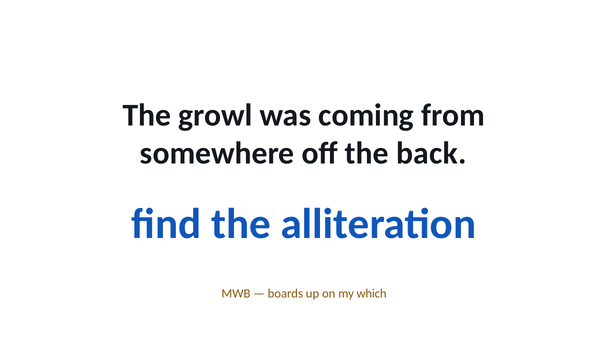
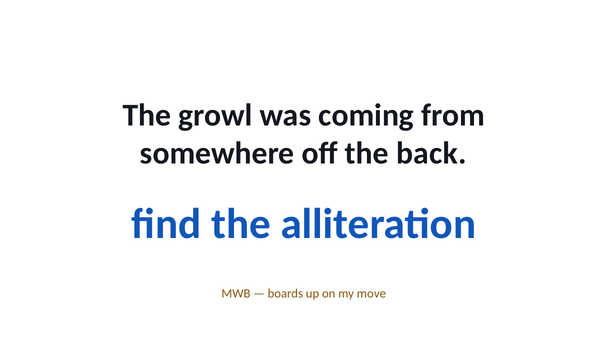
which: which -> move
